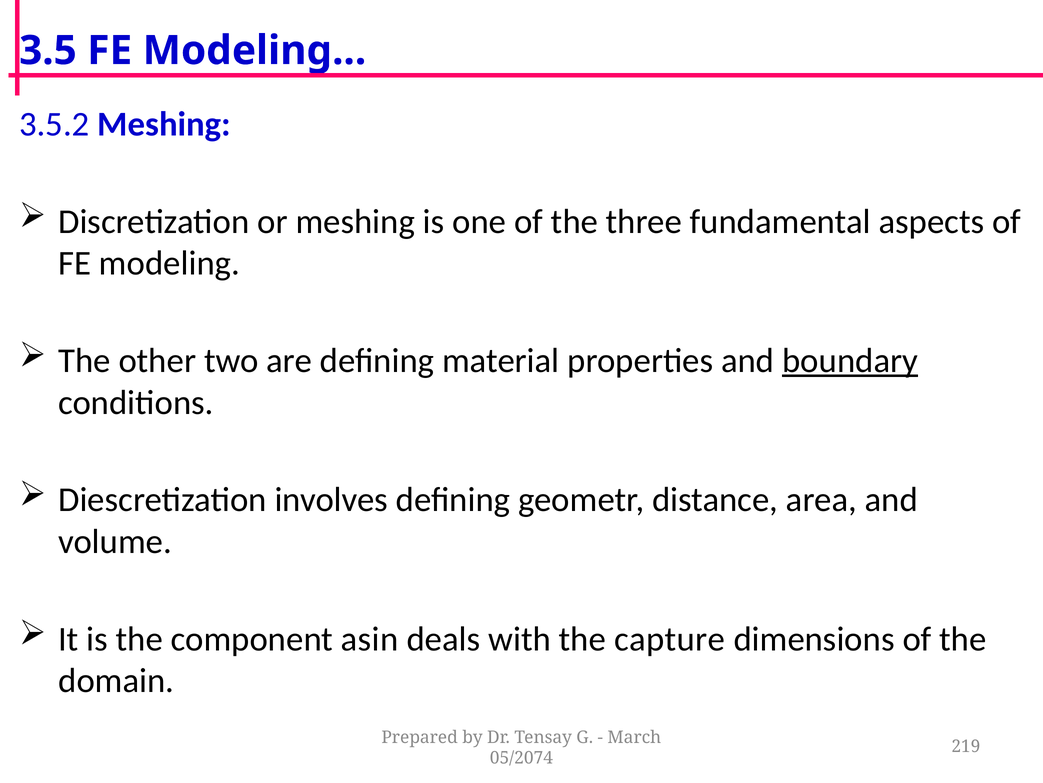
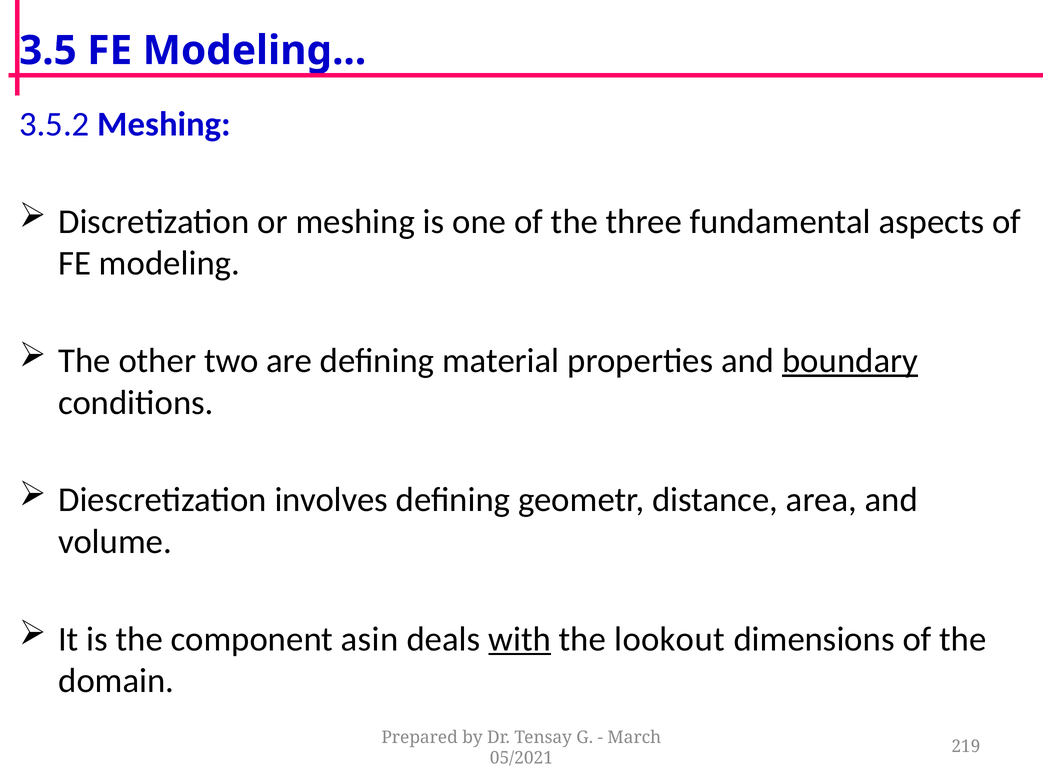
with underline: none -> present
capture: capture -> lookout
05/2074: 05/2074 -> 05/2021
